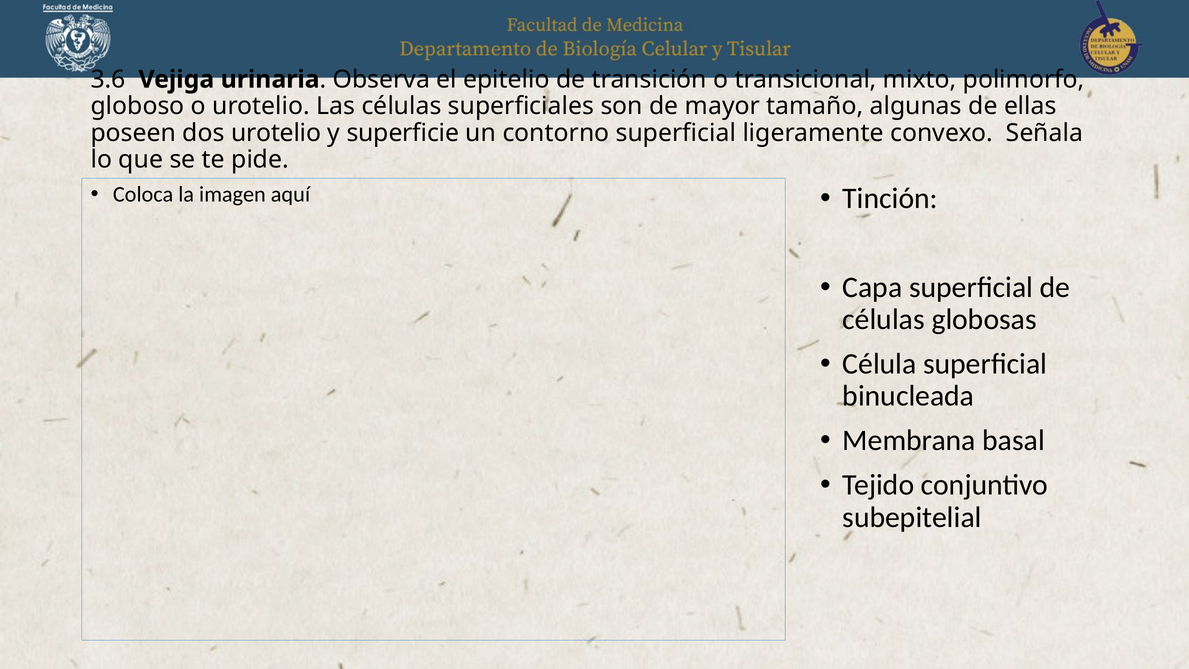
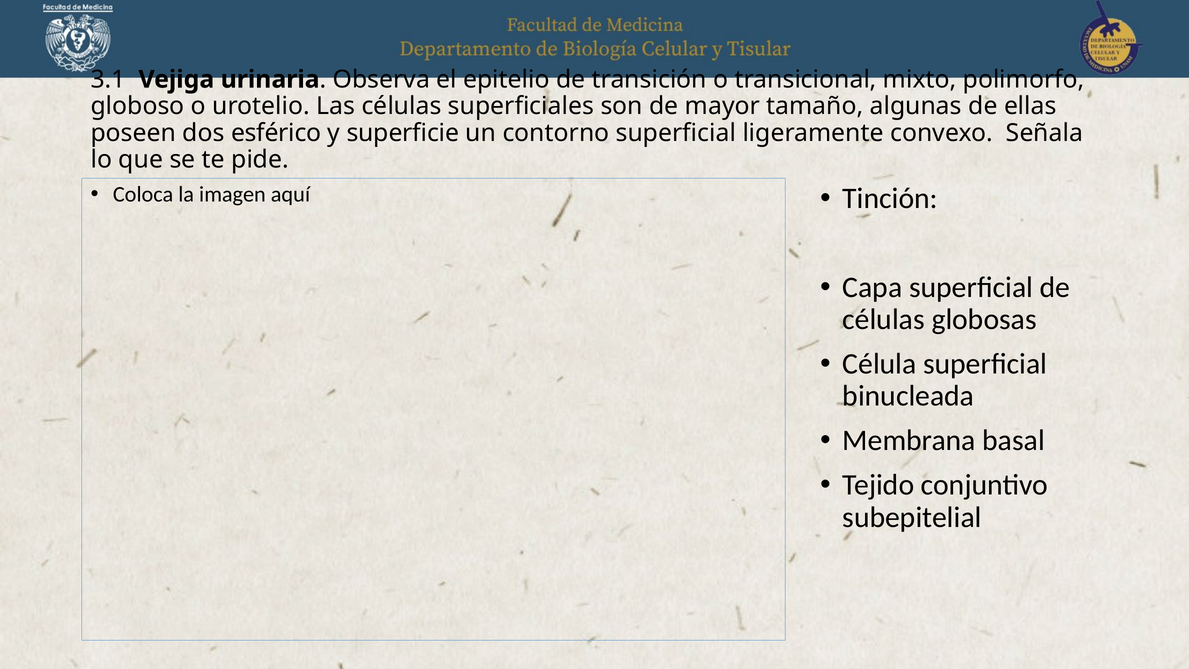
3.6: 3.6 -> 3.1
dos urotelio: urotelio -> esférico
